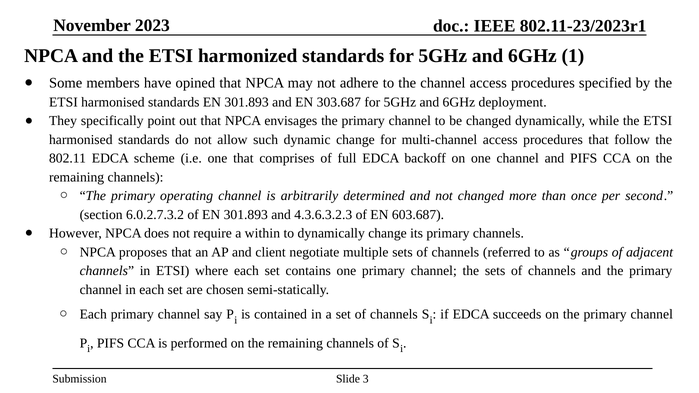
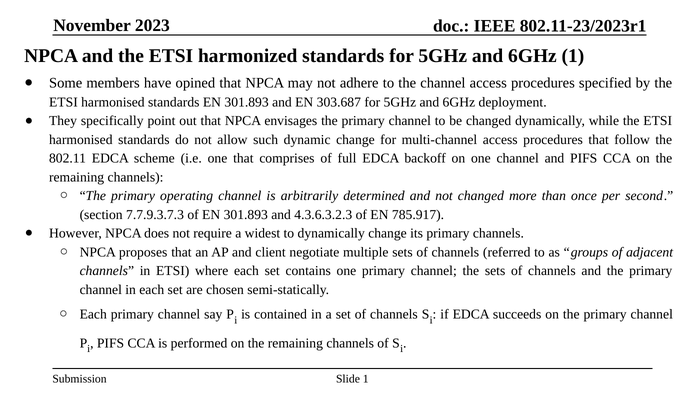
6.0.2.7.3.2: 6.0.2.7.3.2 -> 7.7.9.3.7.3
603.687: 603.687 -> 785.917
within: within -> widest
Slide 3: 3 -> 1
